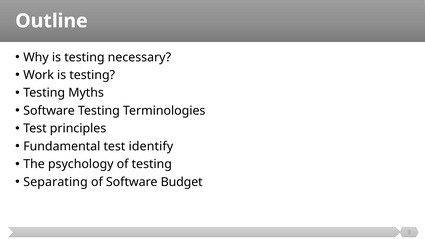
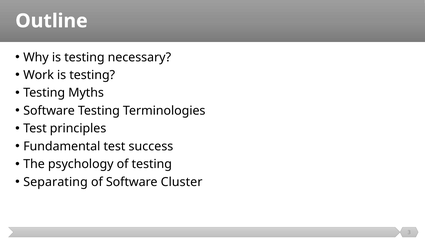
identify: identify -> success
Budget: Budget -> Cluster
